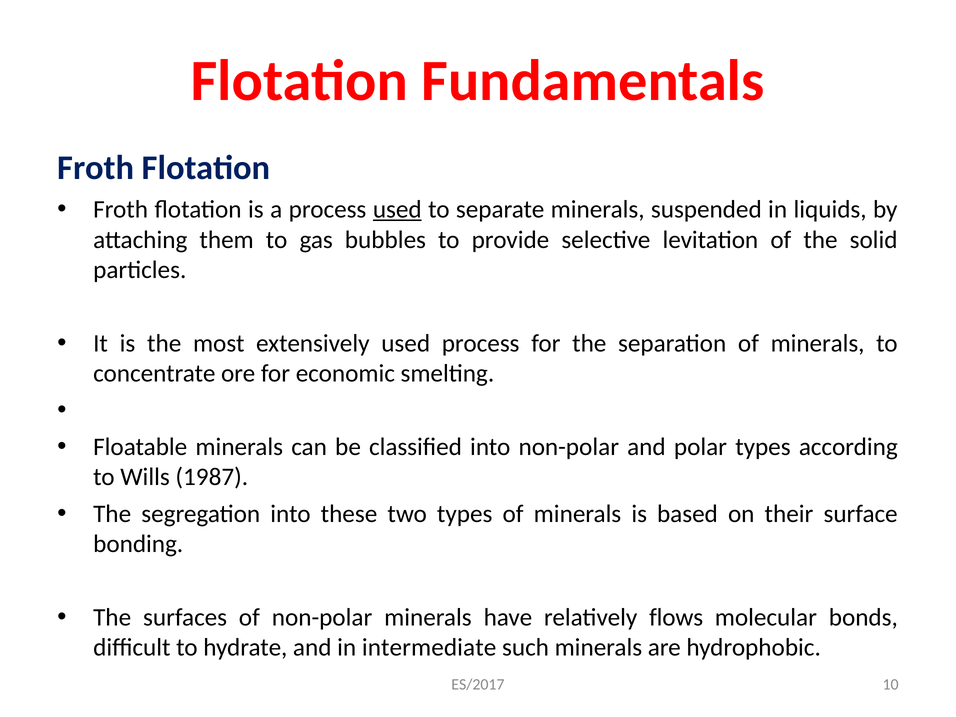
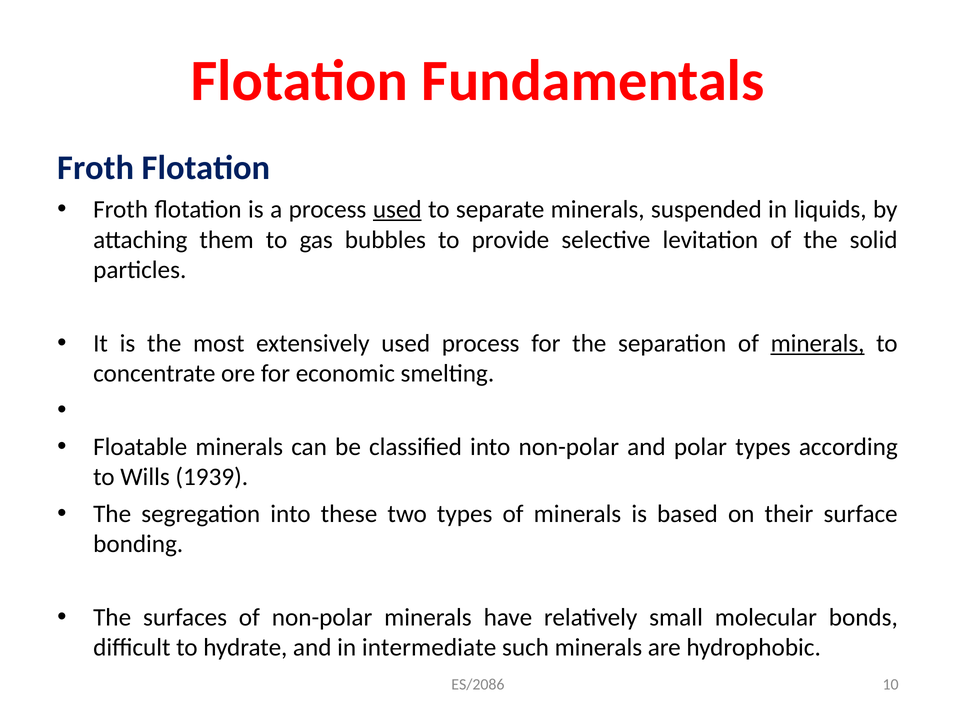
minerals at (818, 343) underline: none -> present
1987: 1987 -> 1939
flows: flows -> small
ES/2017: ES/2017 -> ES/2086
